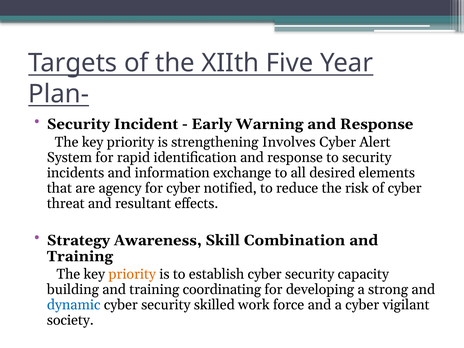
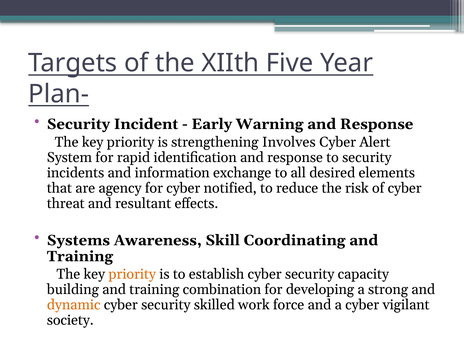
Strategy: Strategy -> Systems
Combination: Combination -> Coordinating
coordinating: coordinating -> combination
dynamic colour: blue -> orange
